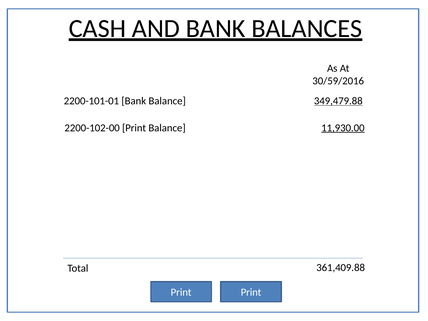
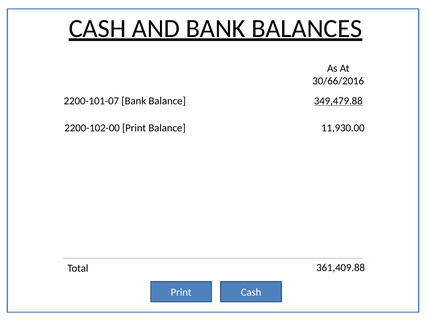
30/59/2016: 30/59/2016 -> 30/66/2016
2200-101-01: 2200-101-01 -> 2200-101-07
11,930.00 underline: present -> none
Print at (251, 292): Print -> Cash
